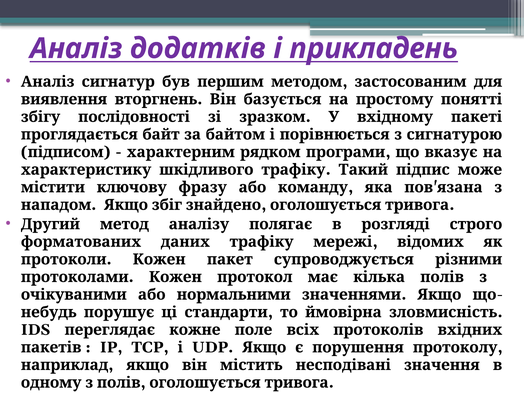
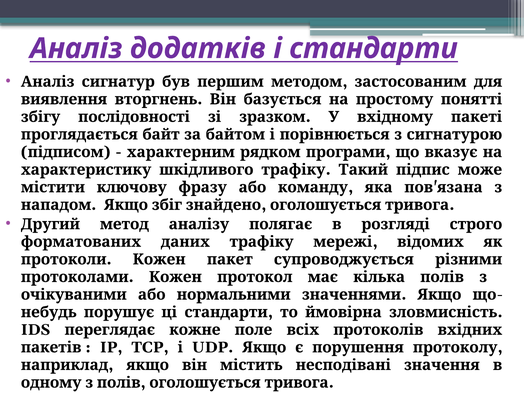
і прикладень: прикладень -> стандарти
